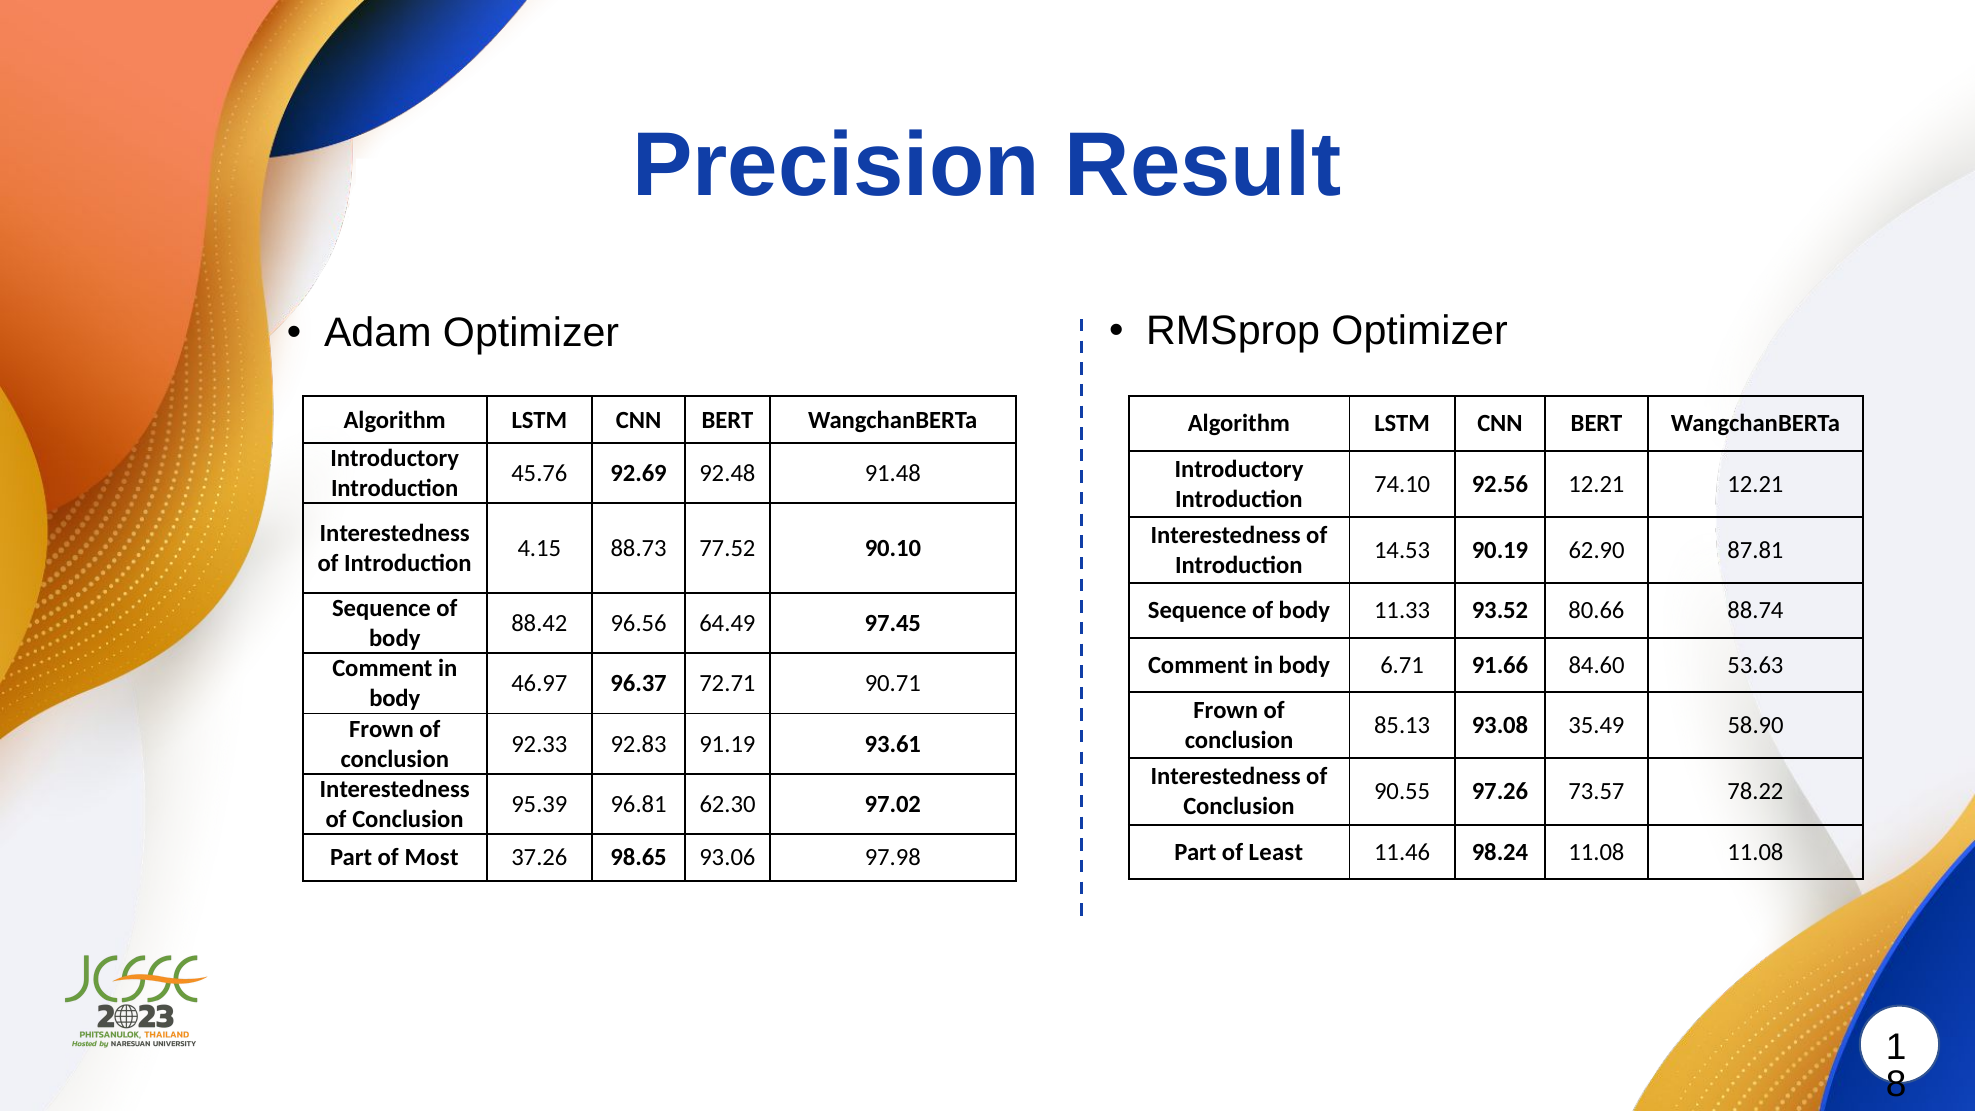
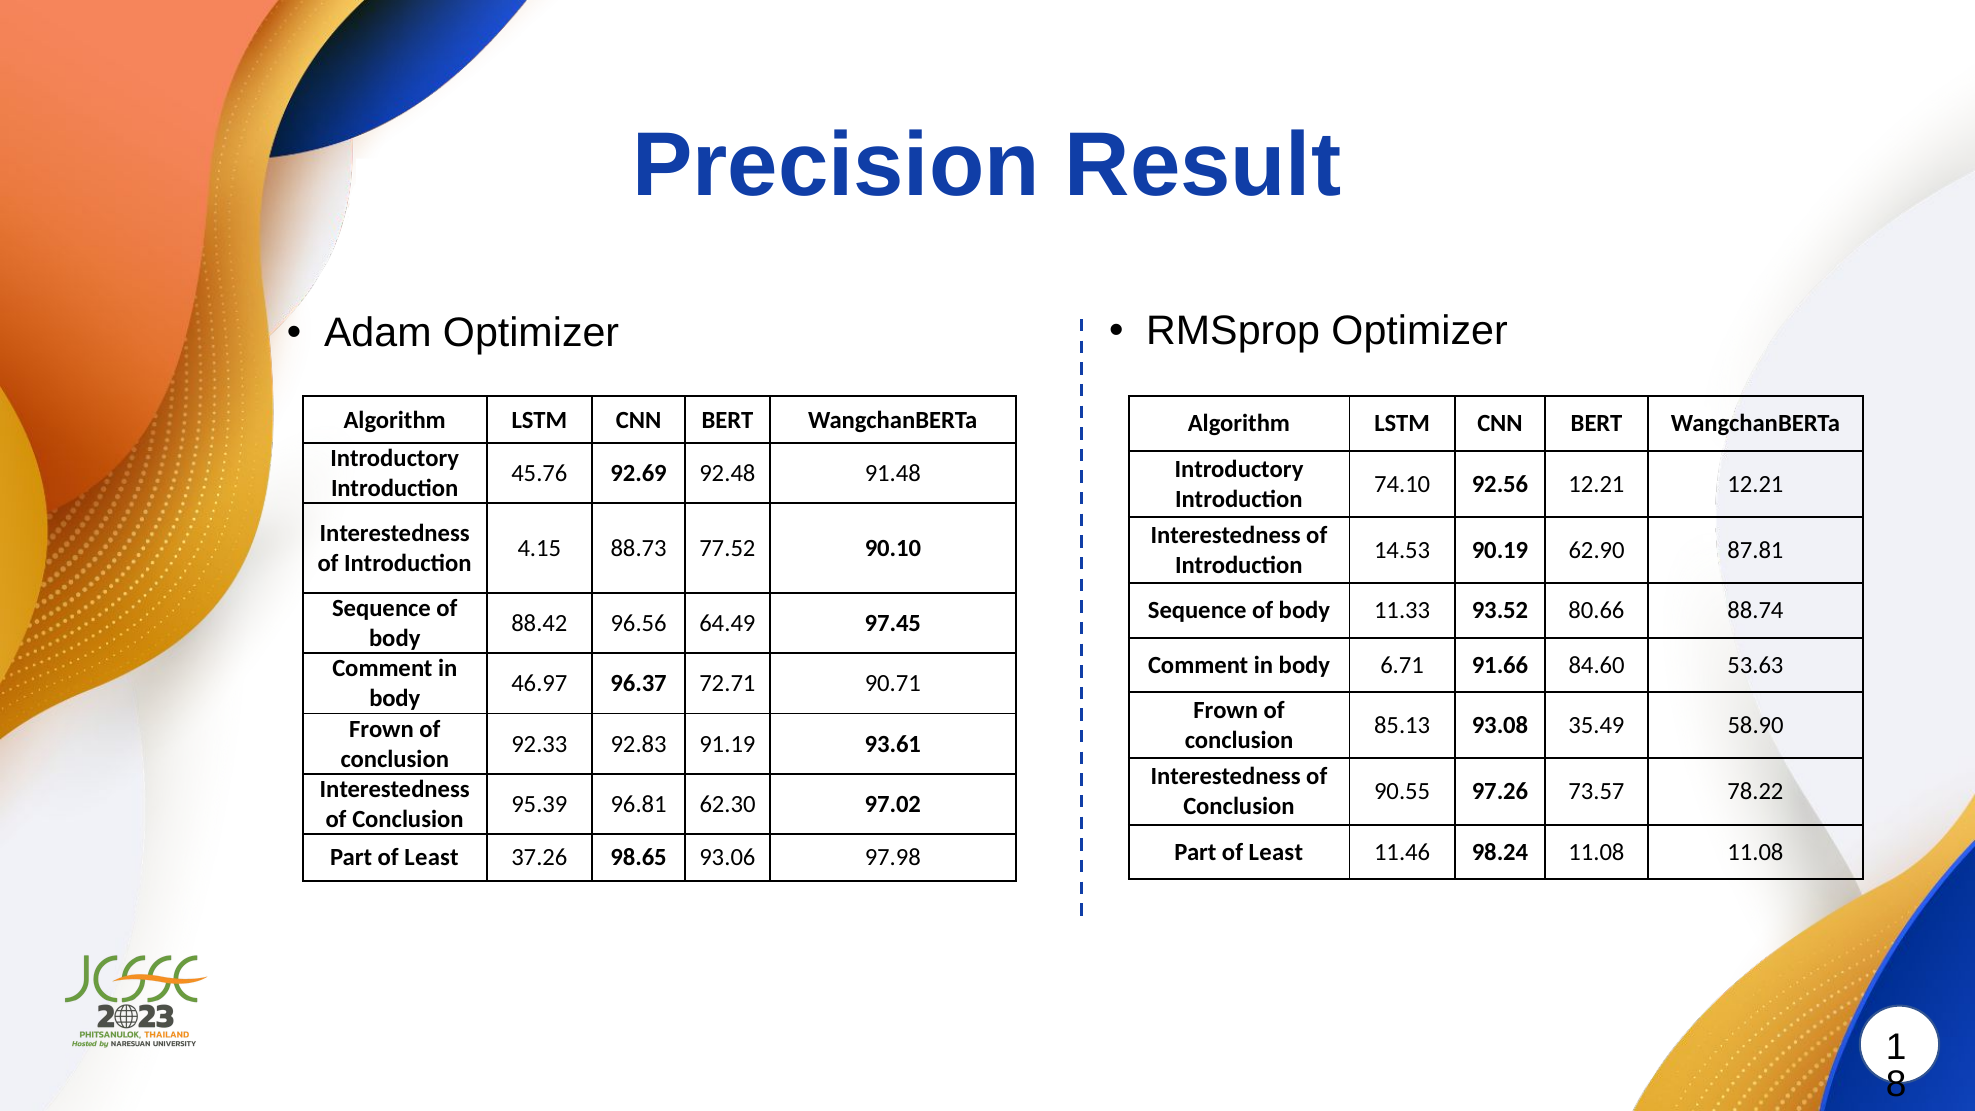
Most at (432, 858): Most -> Least
